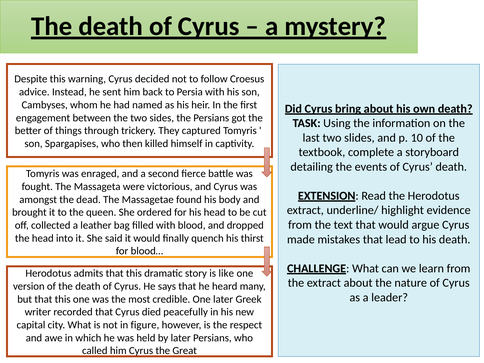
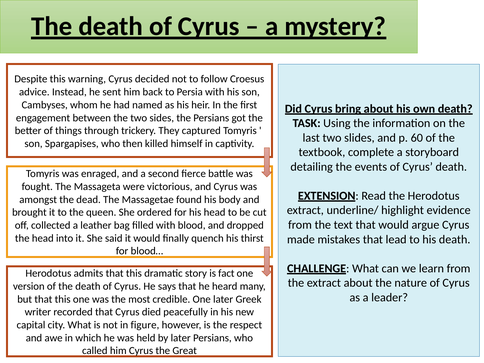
10: 10 -> 60
like: like -> fact
